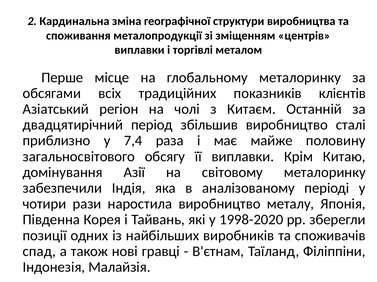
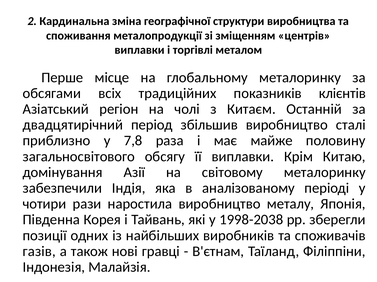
7,4: 7,4 -> 7,8
1998-2020: 1998-2020 -> 1998-2038
спад: спад -> газів
